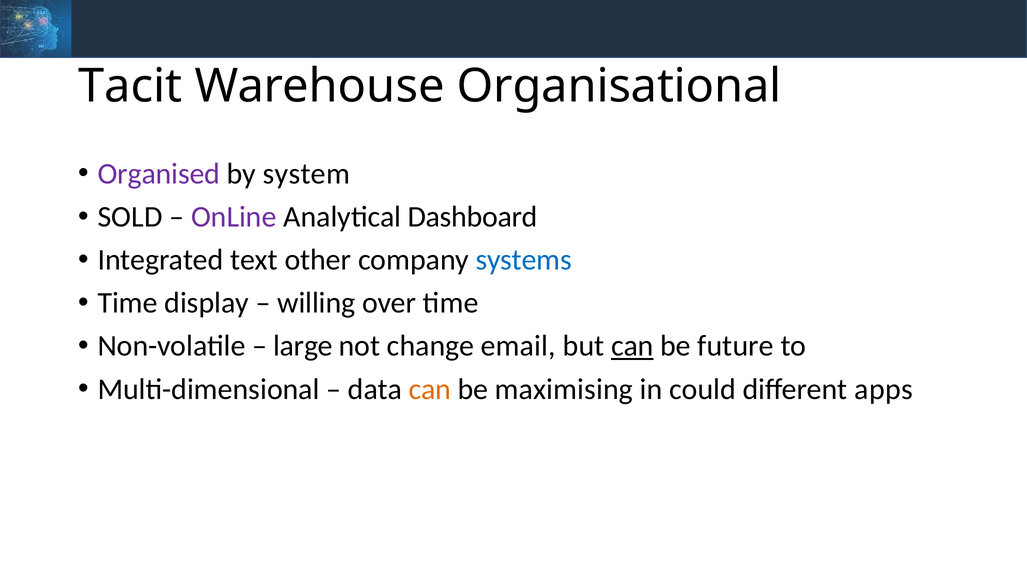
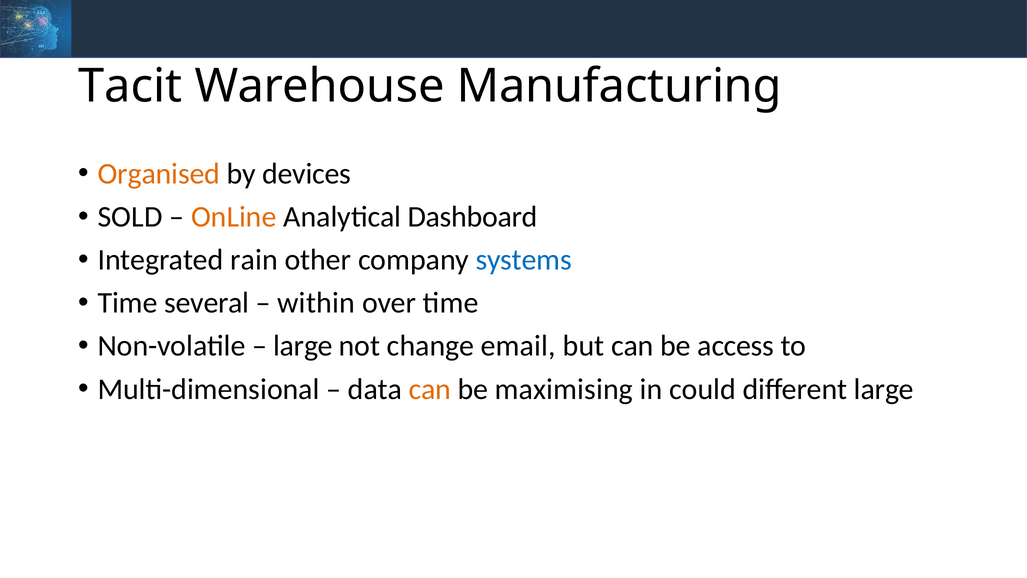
Organisational: Organisational -> Manufacturing
Organised colour: purple -> orange
system: system -> devices
OnLine colour: purple -> orange
text: text -> rain
display: display -> several
willing: willing -> within
can at (632, 346) underline: present -> none
future: future -> access
different apps: apps -> large
